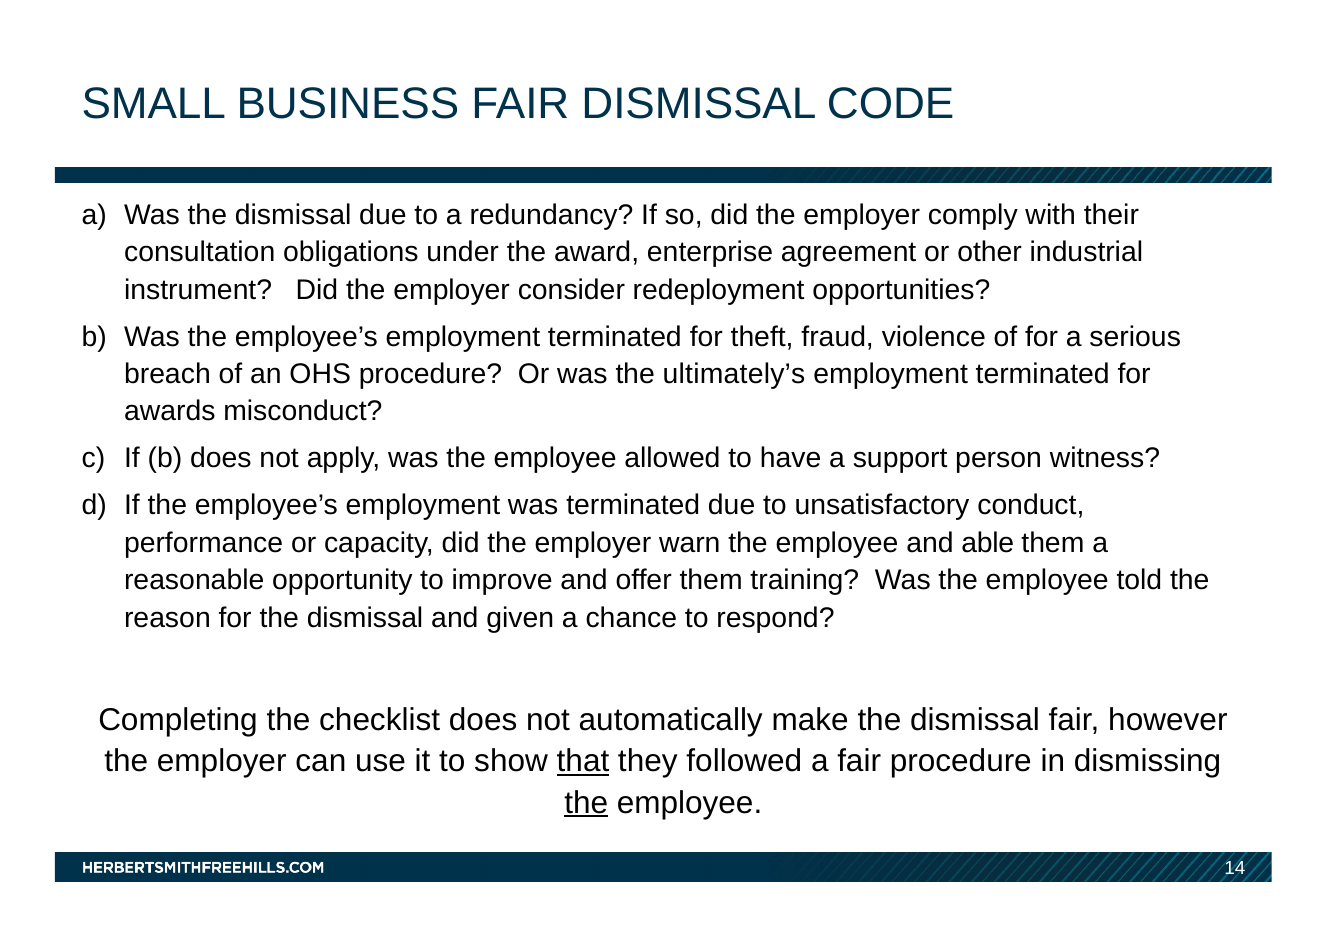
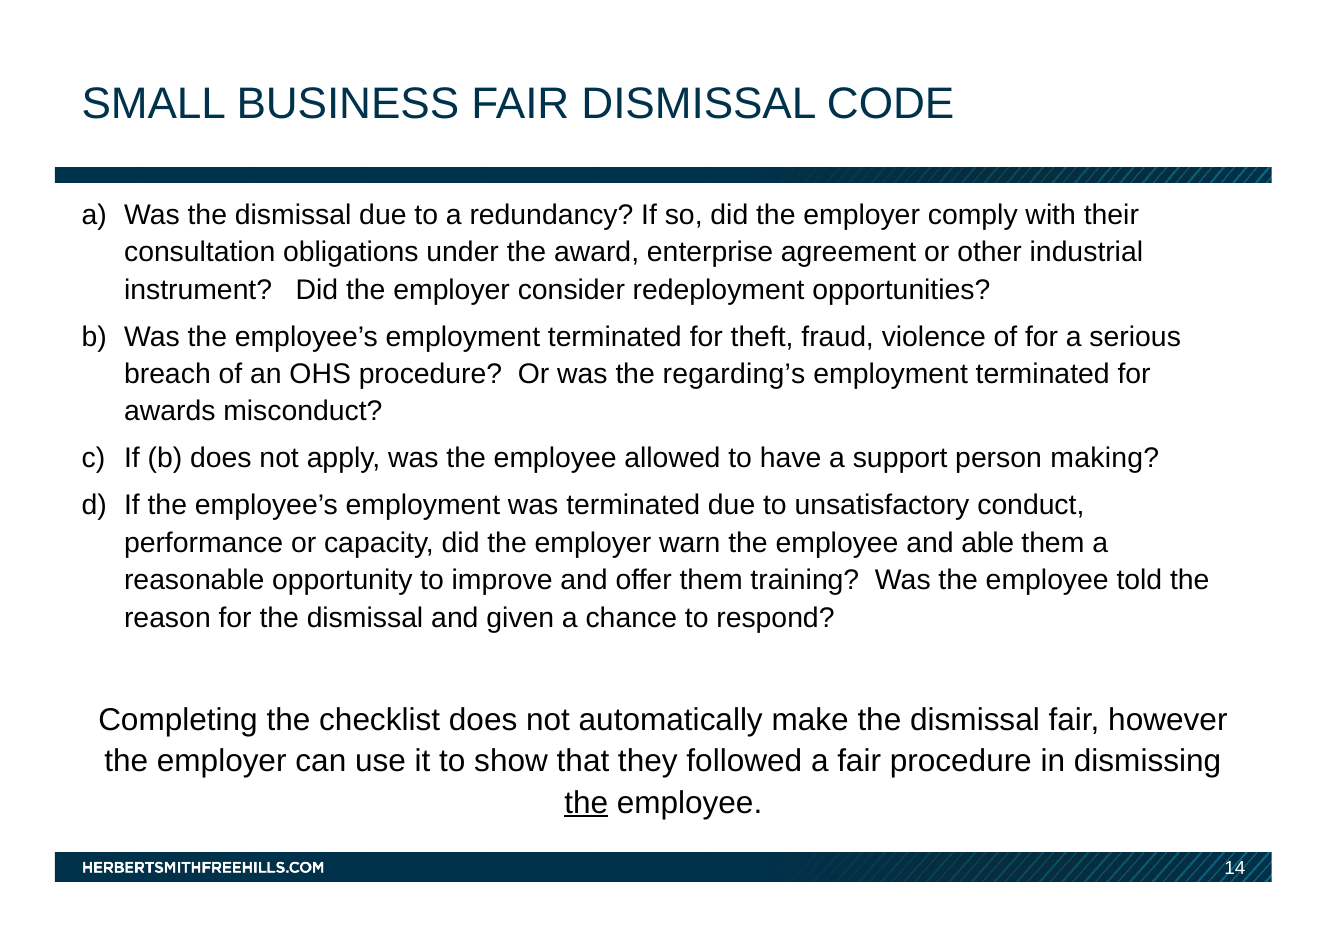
ultimately’s: ultimately’s -> regarding’s
witness: witness -> making
that underline: present -> none
